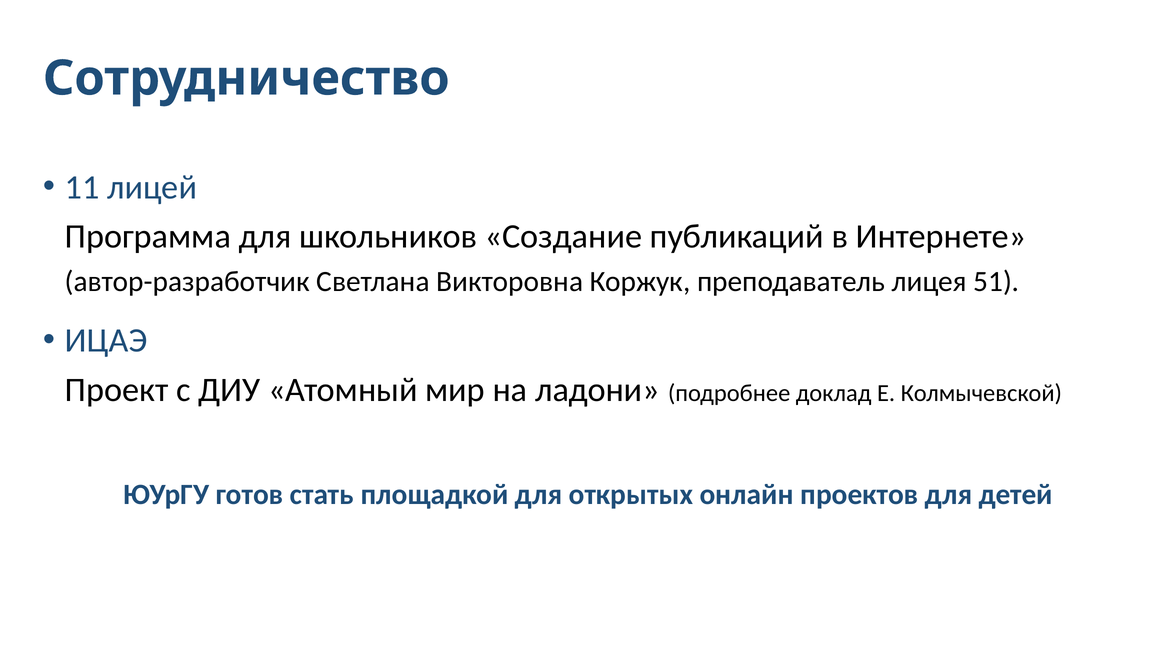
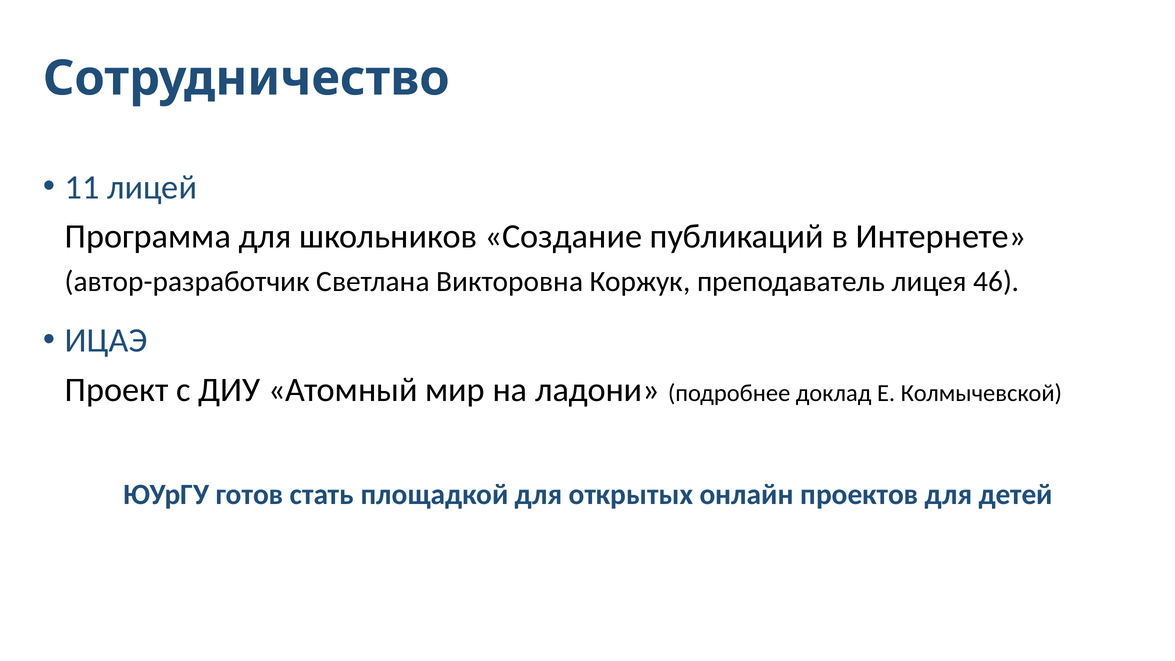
51: 51 -> 46
